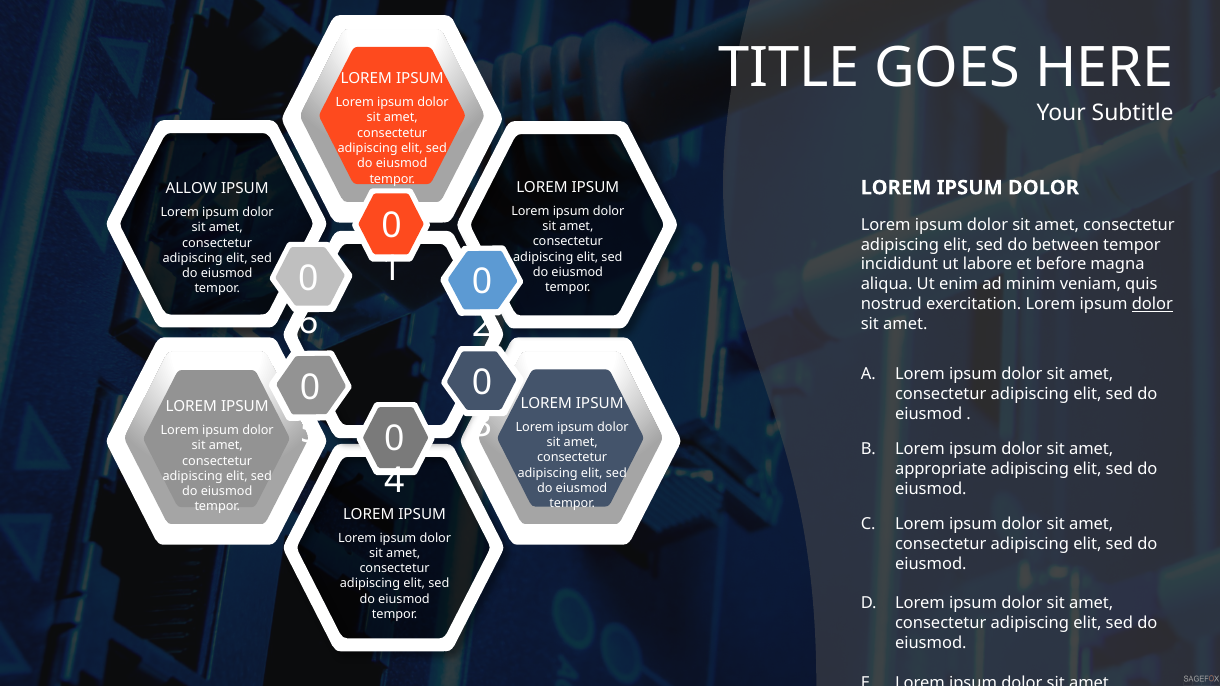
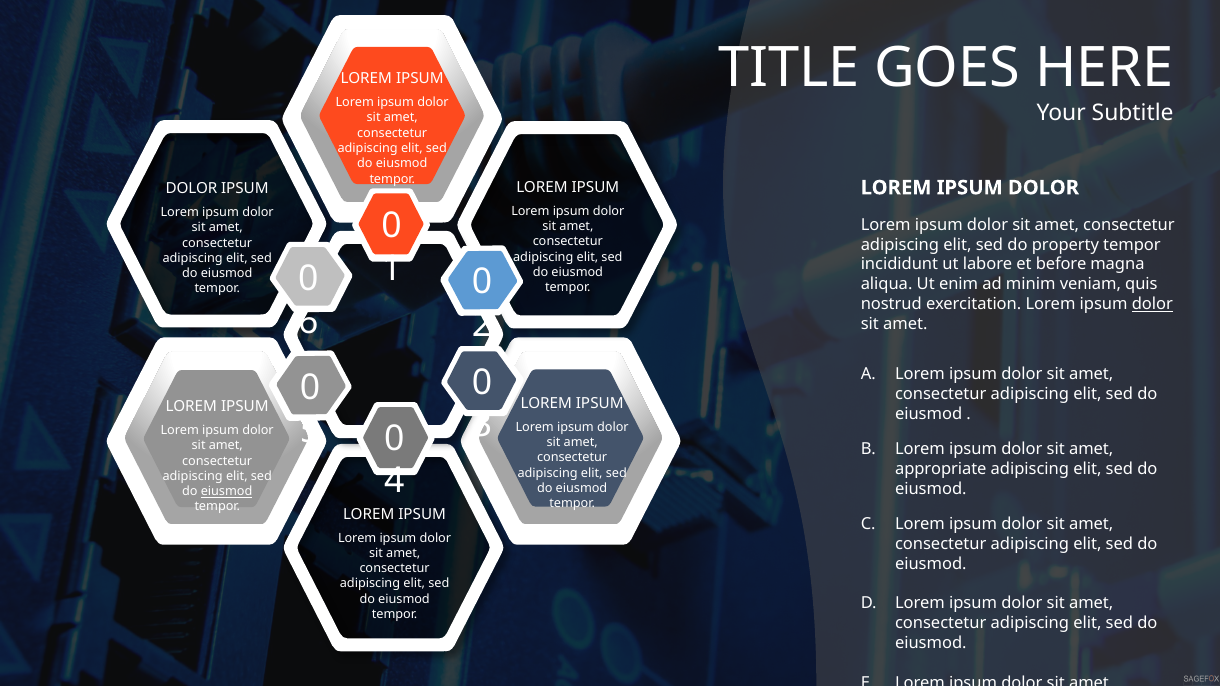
ALLOW at (191, 189): ALLOW -> DOLOR
between: between -> property
eiusmod at (227, 492) underline: none -> present
